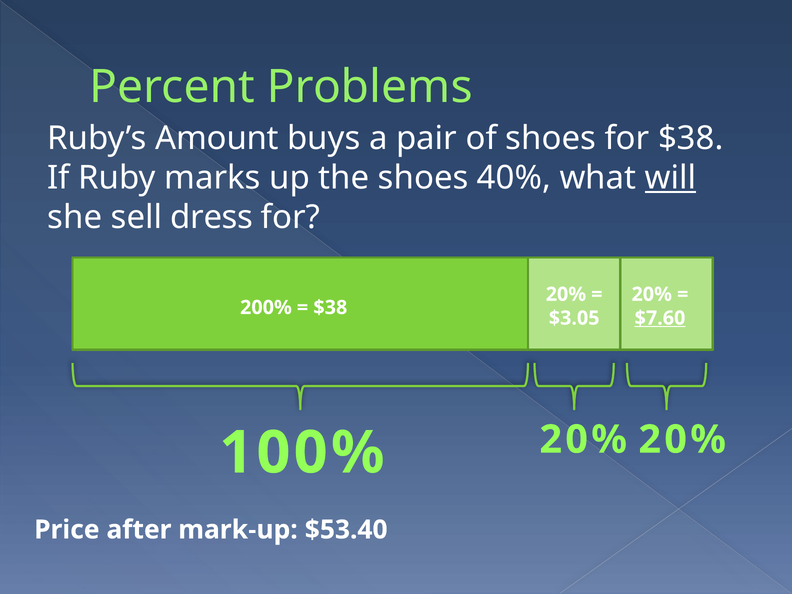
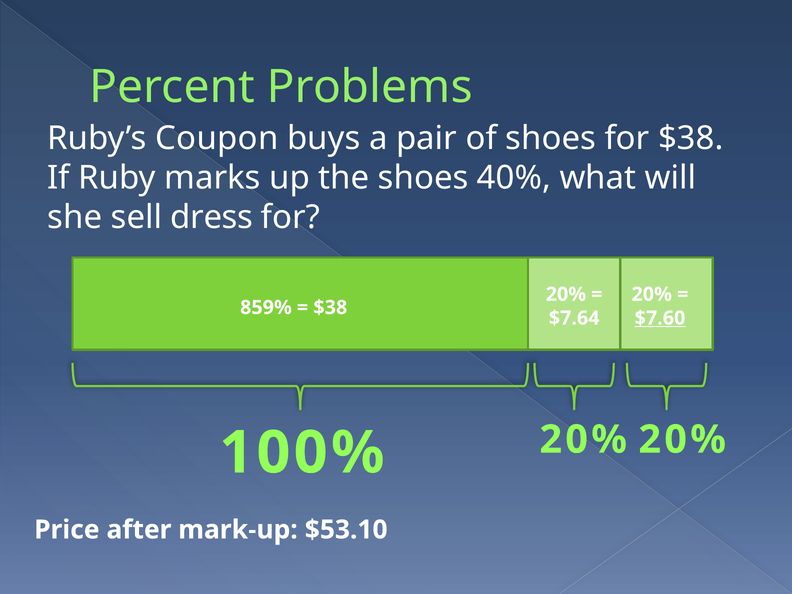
Amount: Amount -> Coupon
will underline: present -> none
200%: 200% -> 859%
$3.05: $3.05 -> $7.64
$53.40: $53.40 -> $53.10
